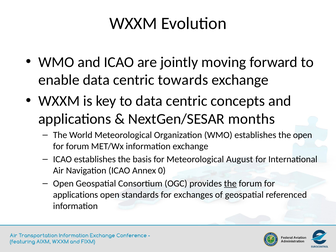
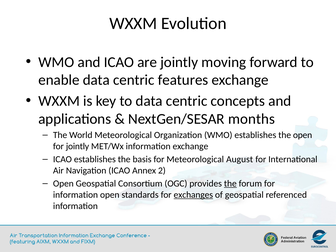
towards: towards -> features
for forum: forum -> jointly
0: 0 -> 2
applications at (76, 195): applications -> information
exchanges underline: none -> present
